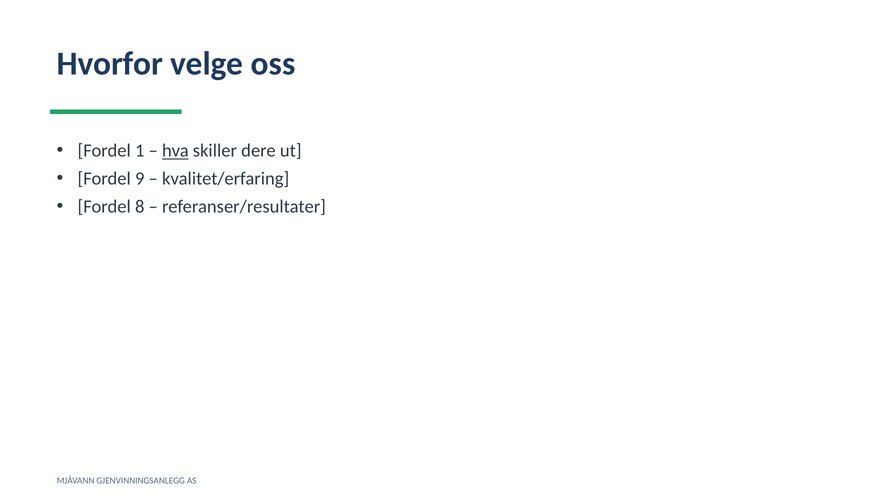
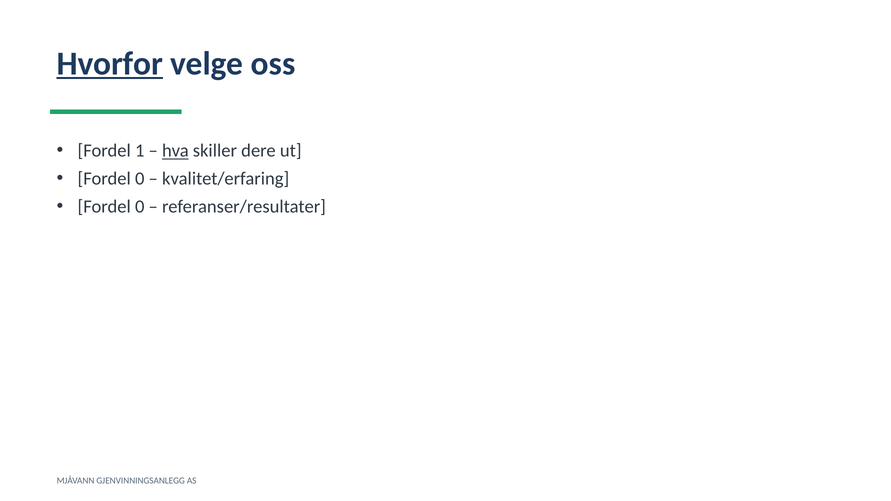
Hvorfor underline: none -> present
9 at (140, 179): 9 -> 0
8 at (140, 207): 8 -> 0
